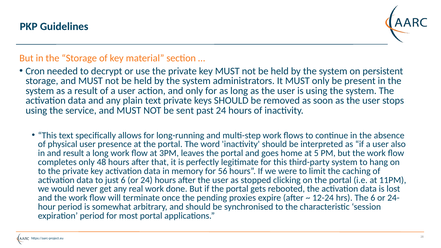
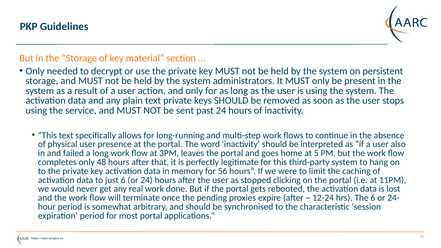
Cron at (35, 71): Cron -> Only
and result: result -> failed
